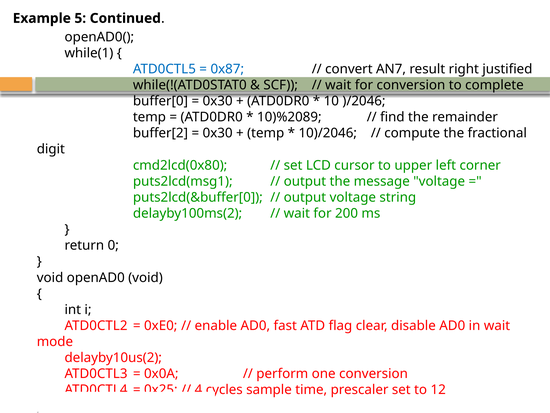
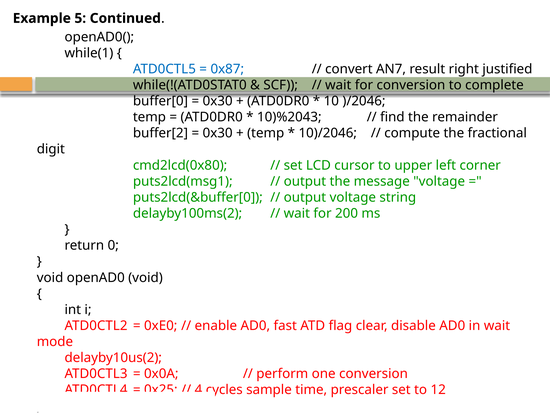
10)%2089: 10)%2089 -> 10)%2043
